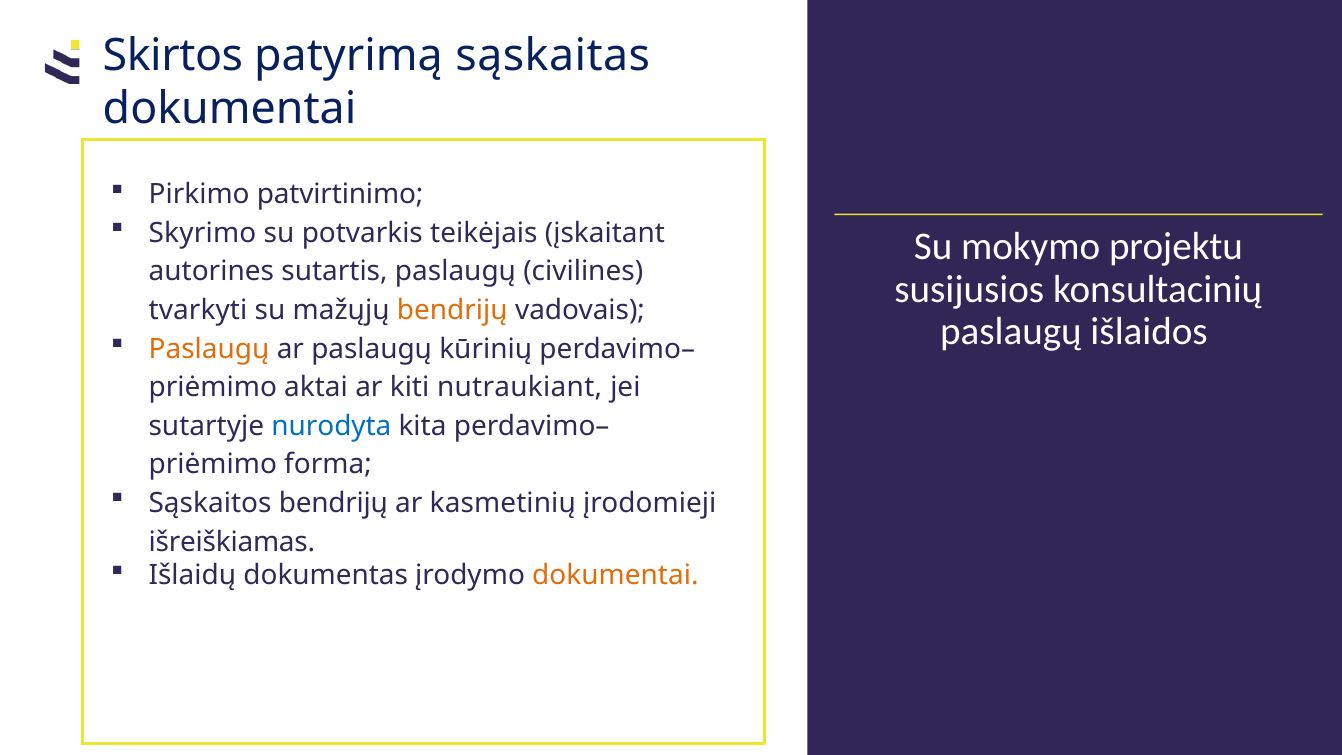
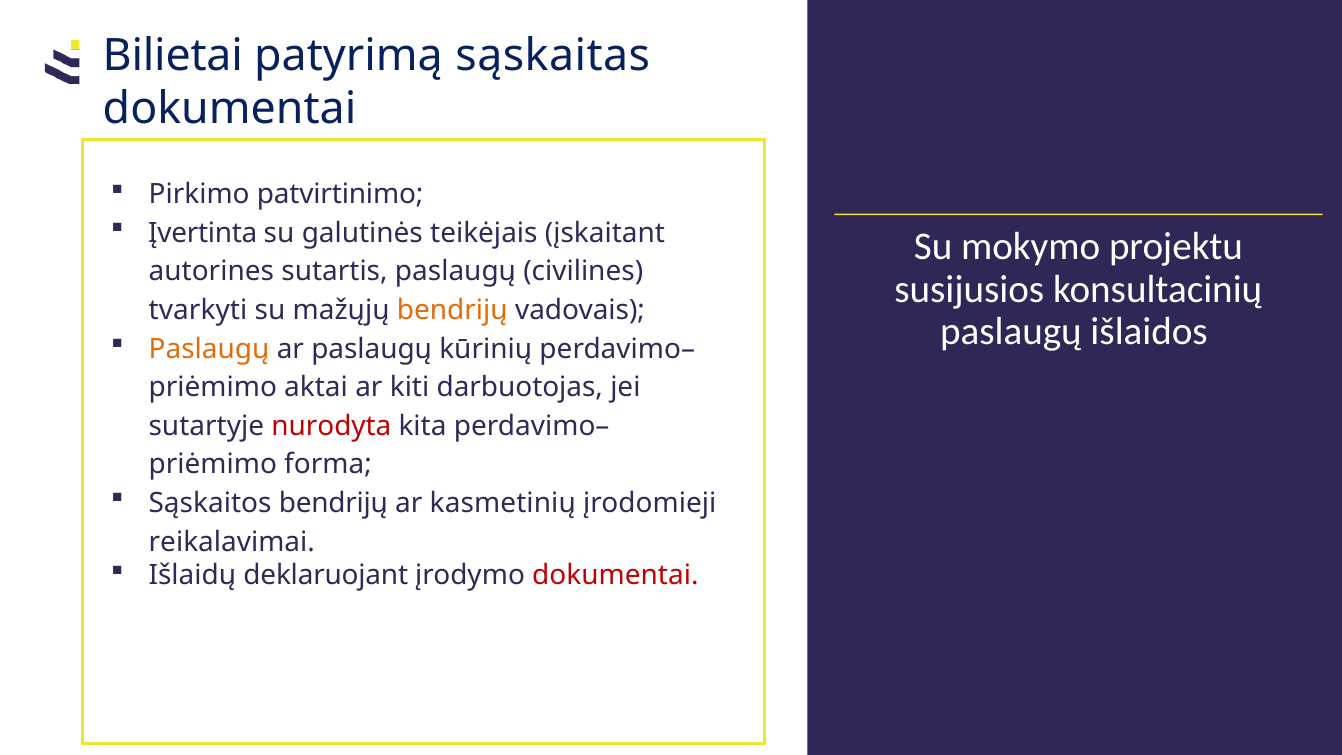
Skirtos: Skirtos -> Bilietai
Skyrimo: Skyrimo -> Įvertinta
potvarkis: potvarkis -> galutinės
nutraukiant: nutraukiant -> darbuotojas
nurodyta colour: blue -> red
išreiškiamas: išreiškiamas -> reikalavimai
dokumentas: dokumentas -> deklaruojant
dokumentai at (615, 575) colour: orange -> red
